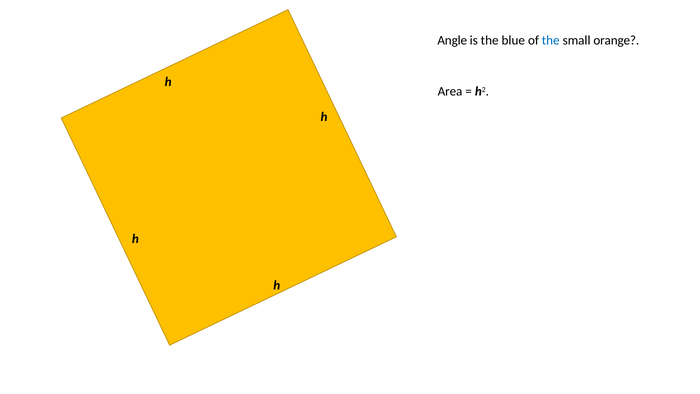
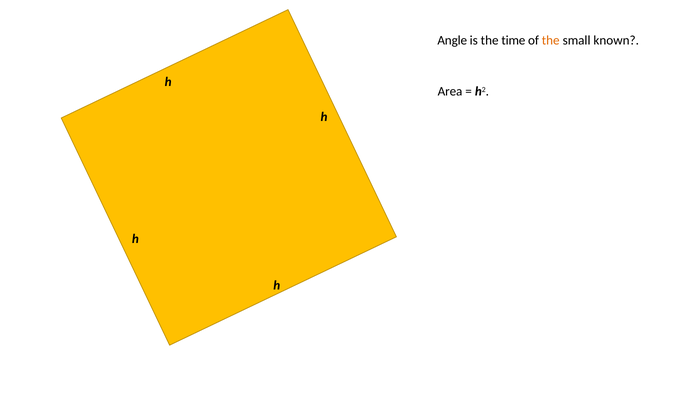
blue: blue -> time
the at (551, 40) colour: blue -> orange
orange: orange -> known
